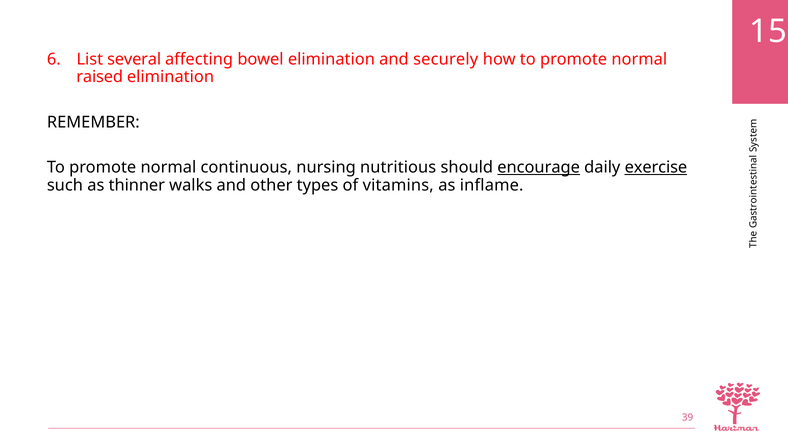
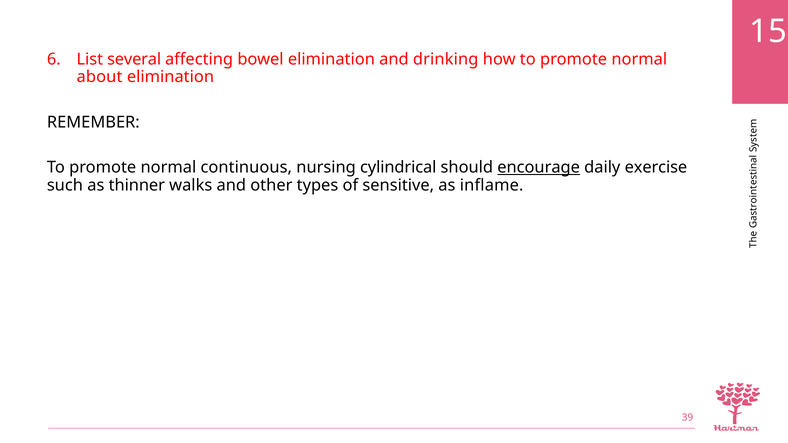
securely: securely -> drinking
raised: raised -> about
nutritious: nutritious -> cylindrical
exercise underline: present -> none
vitamins: vitamins -> sensitive
